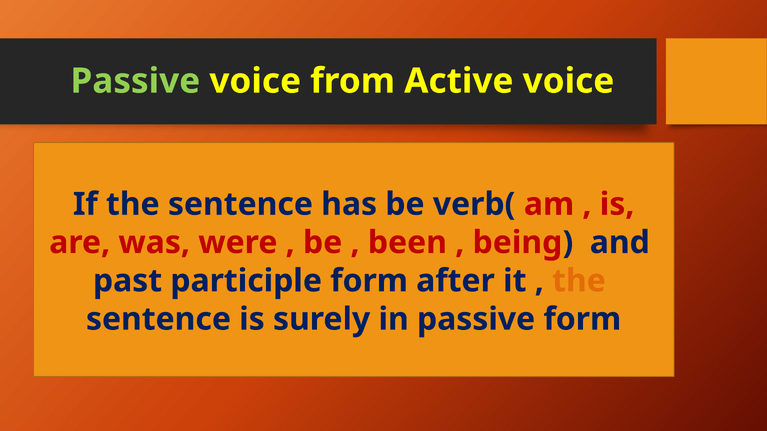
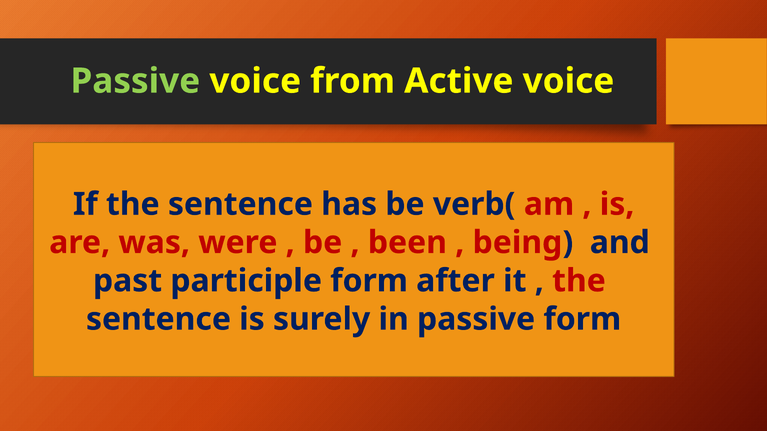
the at (579, 281) colour: orange -> red
